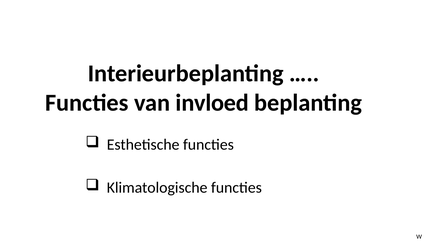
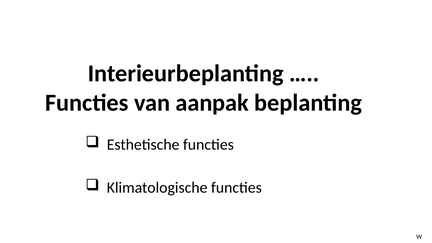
invloed: invloed -> aanpak
